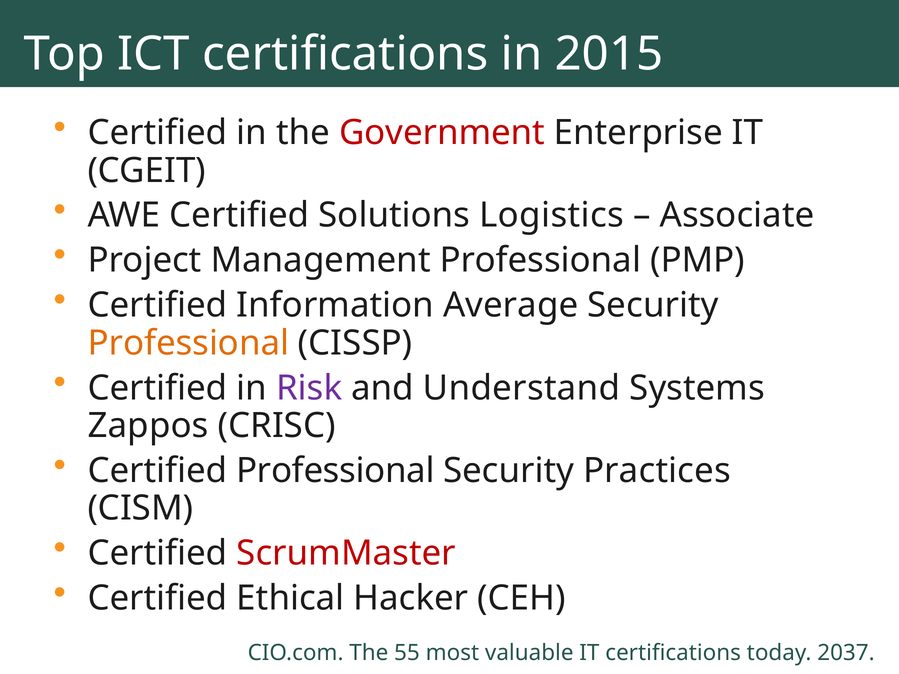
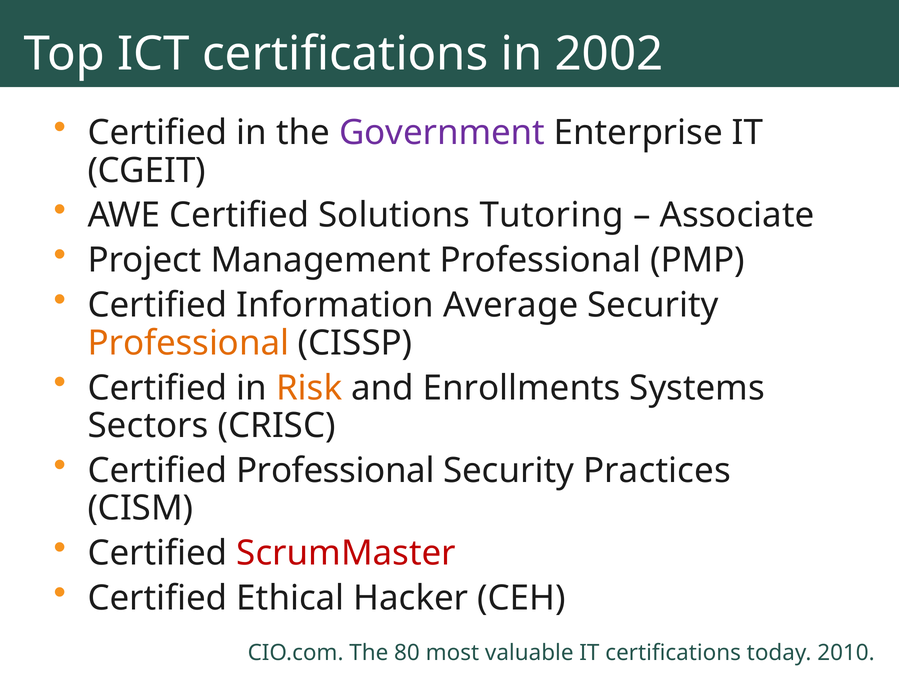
2015: 2015 -> 2002
Government colour: red -> purple
Logistics: Logistics -> Tutoring
Risk colour: purple -> orange
Understand: Understand -> Enrollments
Zappos: Zappos -> Sectors
55: 55 -> 80
2037: 2037 -> 2010
